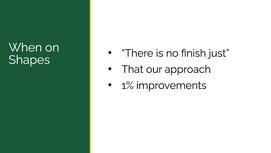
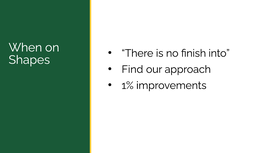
just: just -> into
That: That -> Find
